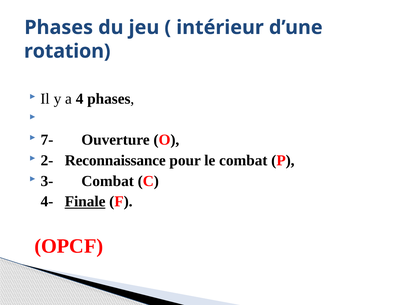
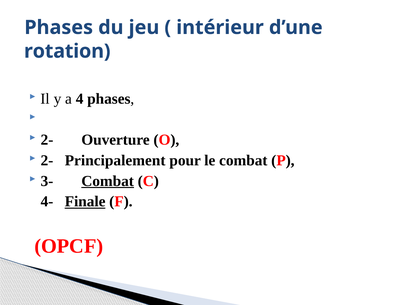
7- at (47, 140): 7- -> 2-
Reconnaissance: Reconnaissance -> Principalement
Combat at (108, 181) underline: none -> present
